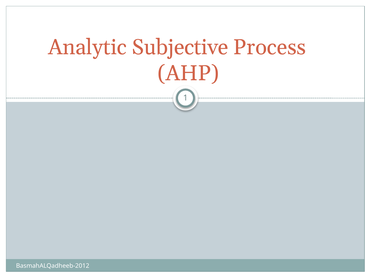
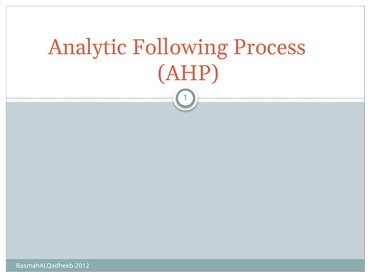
Subjective: Subjective -> Following
